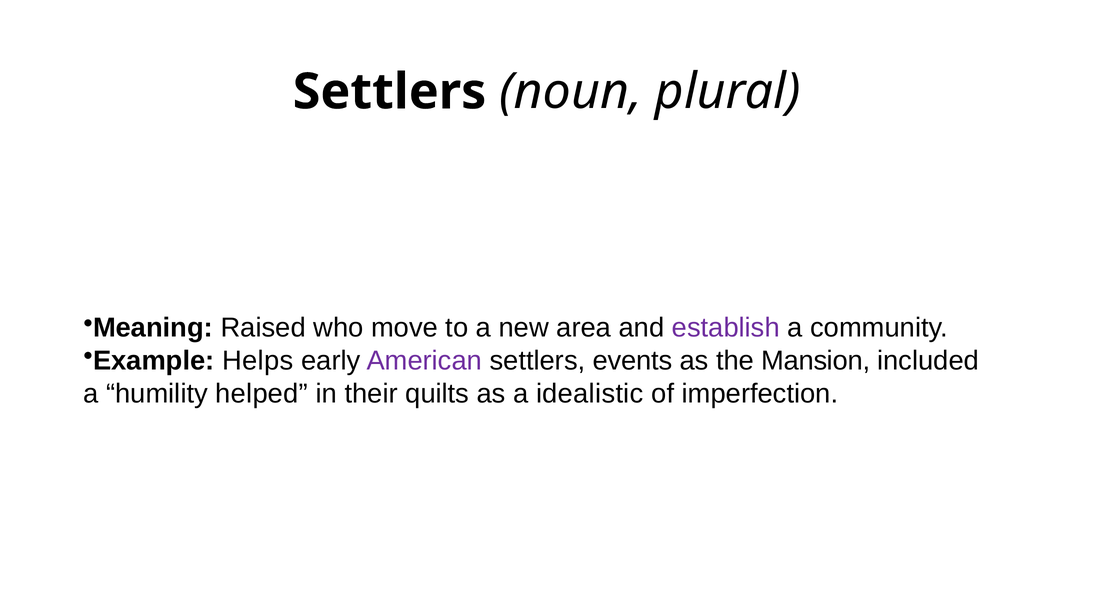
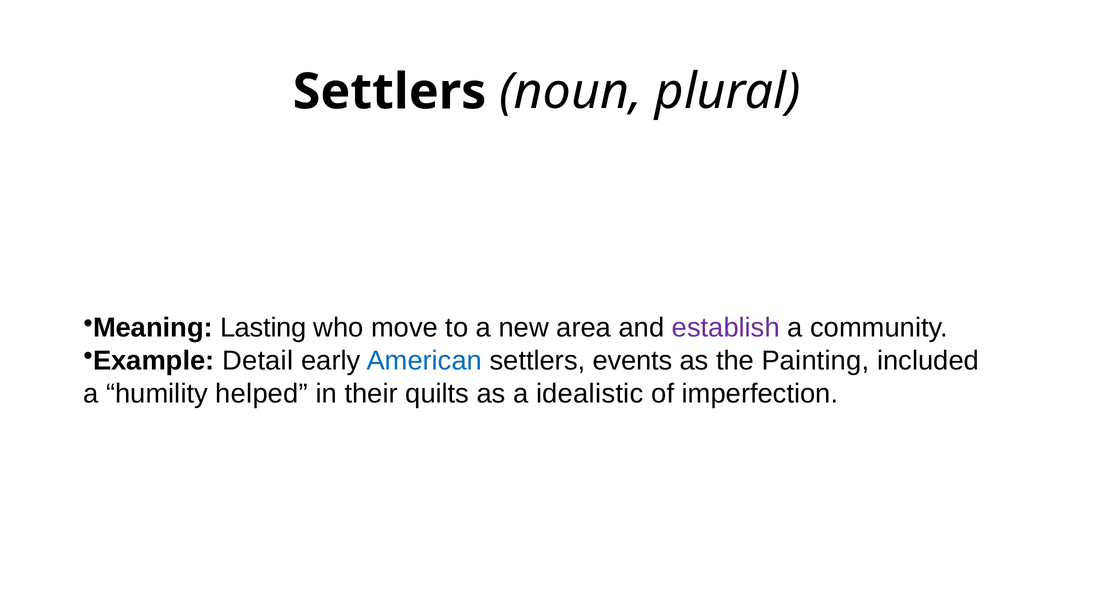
Raised: Raised -> Lasting
Helps: Helps -> Detail
American colour: purple -> blue
Mansion: Mansion -> Painting
